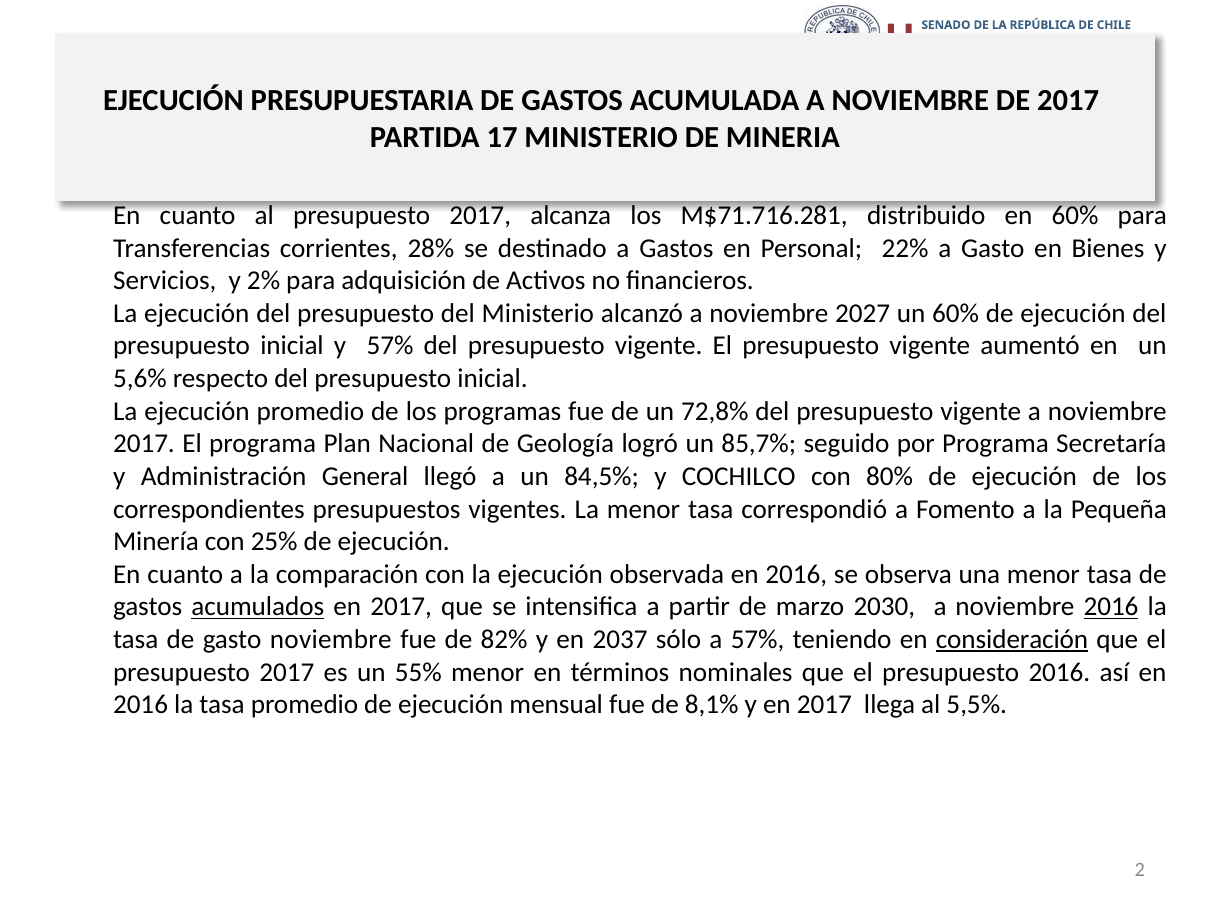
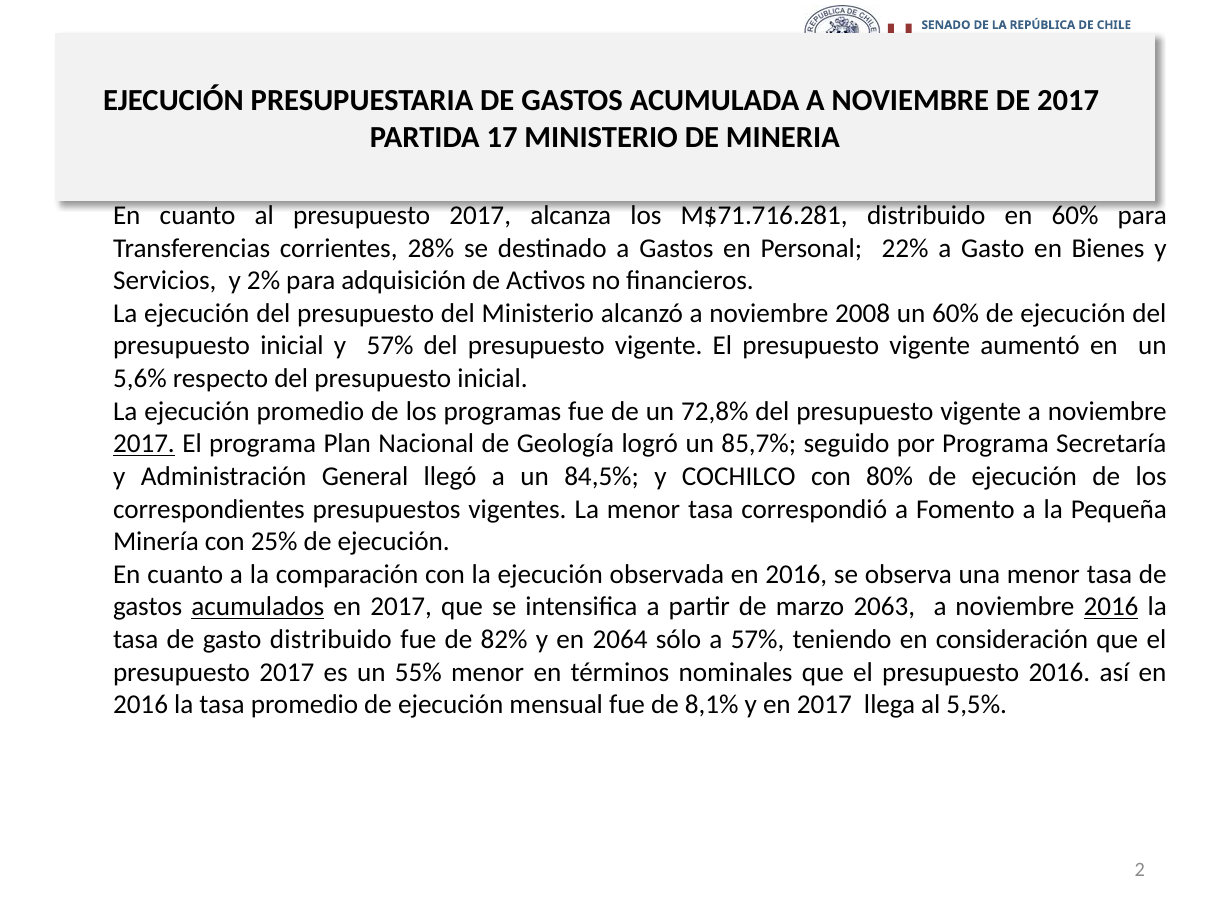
2027: 2027 -> 2008
2017 at (144, 444) underline: none -> present
2030: 2030 -> 2063
gasto noviembre: noviembre -> distribuido
2037: 2037 -> 2064
consideración underline: present -> none
